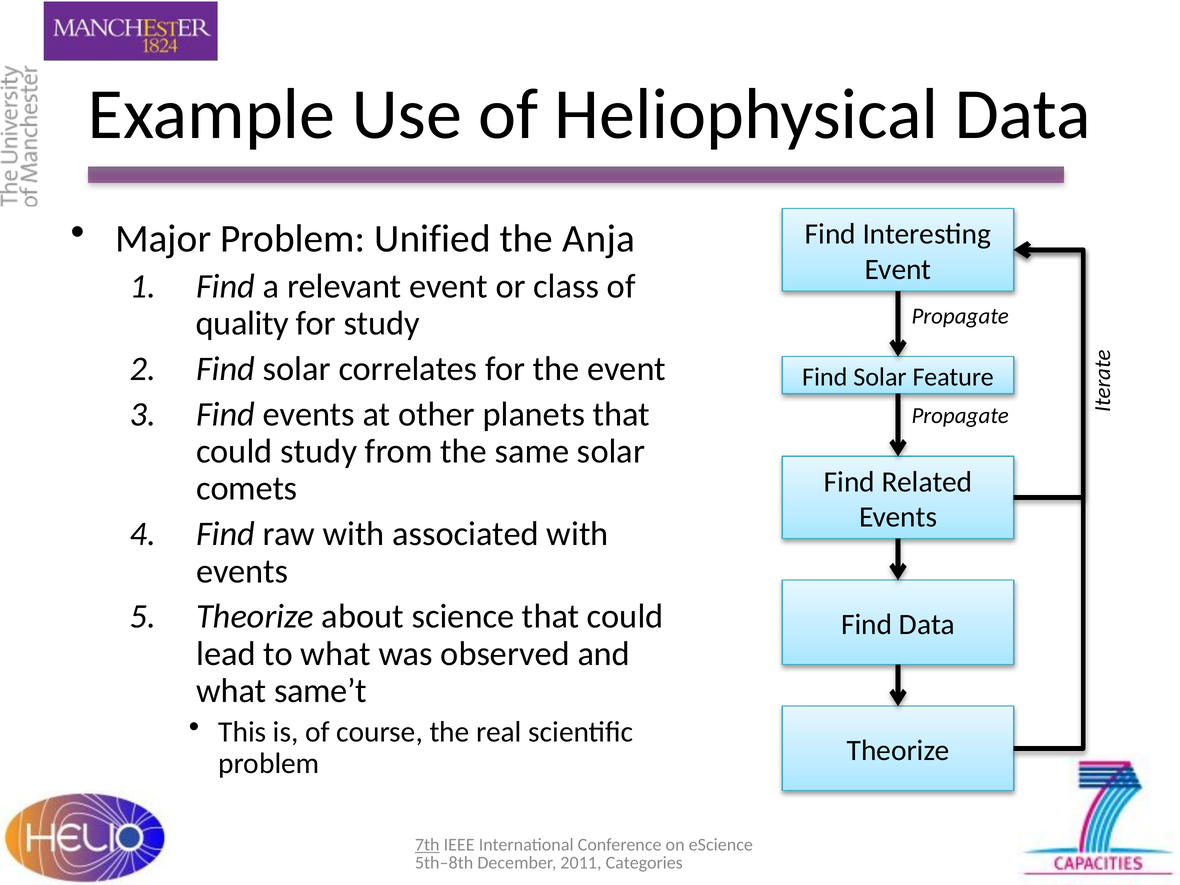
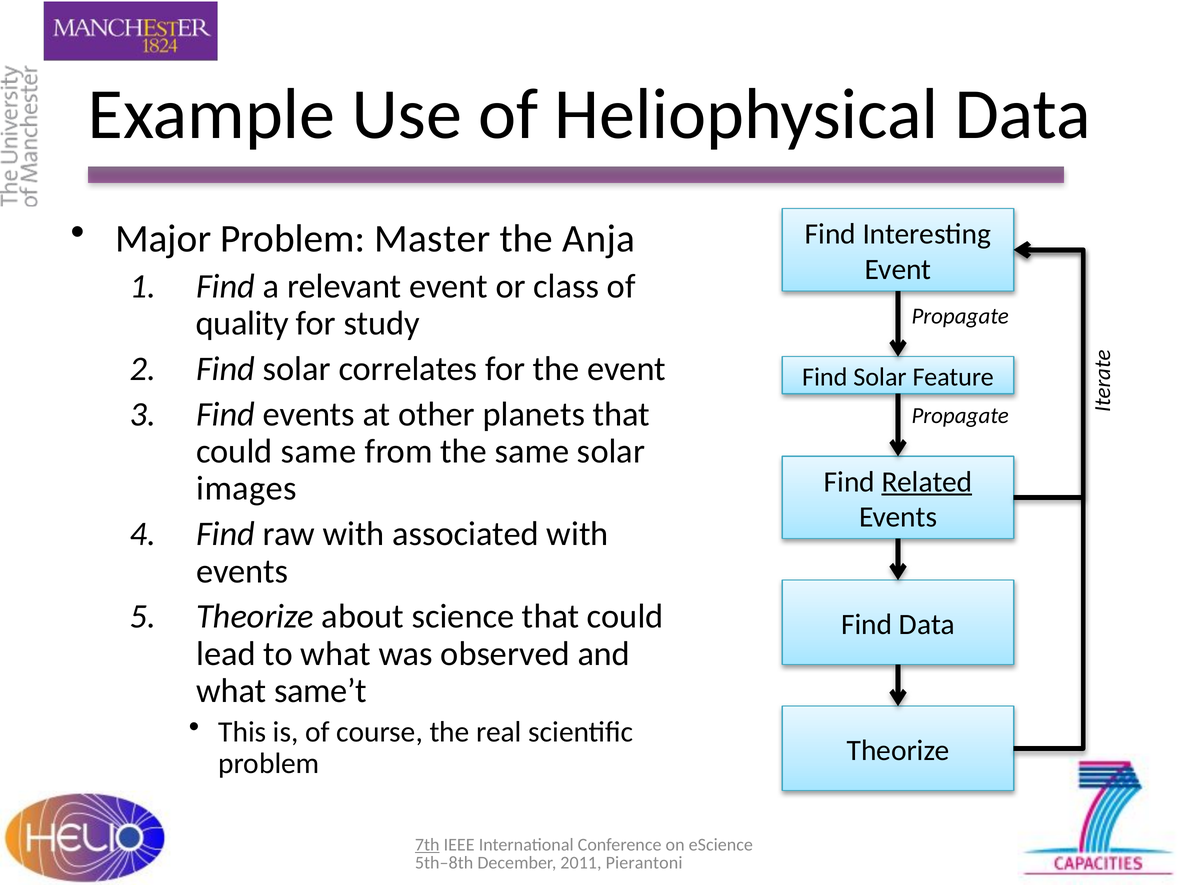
Unified: Unified -> Master
could study: study -> same
Related underline: none -> present
comets: comets -> images
Categories: Categories -> Pierantoni
